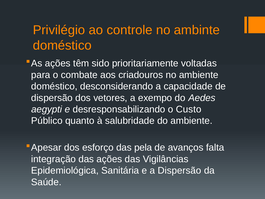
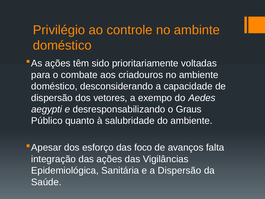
Custo: Custo -> Graus
pela: pela -> foco
